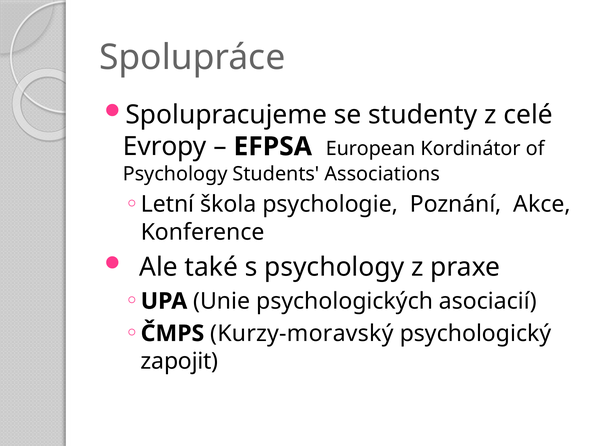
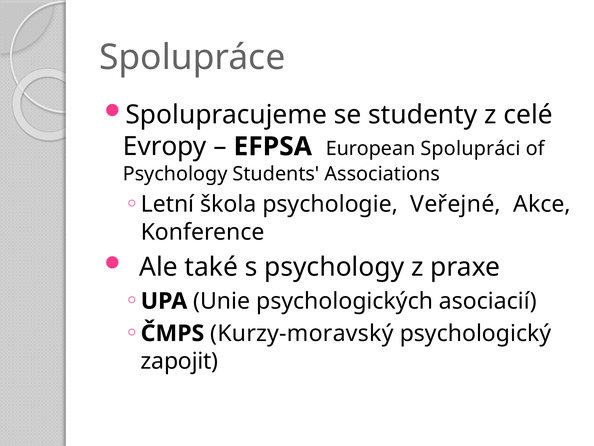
Kordinátor: Kordinátor -> Spolupráci
Poznání: Poznání -> Veřejné
